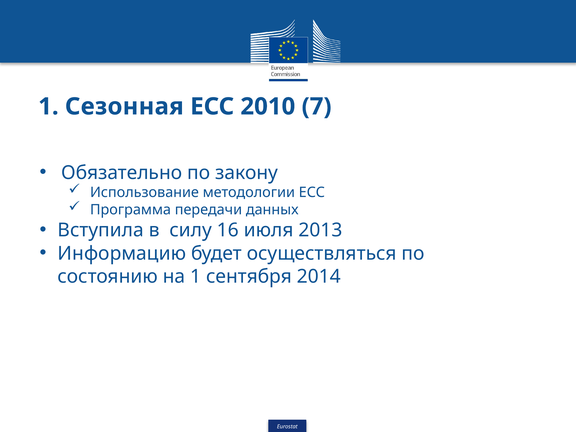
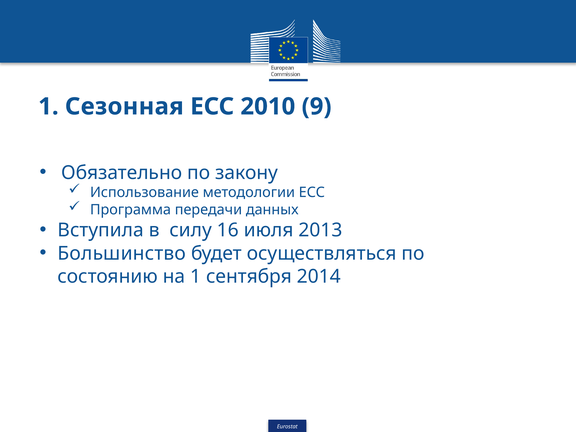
7: 7 -> 9
Информацию: Информацию -> Большинство
